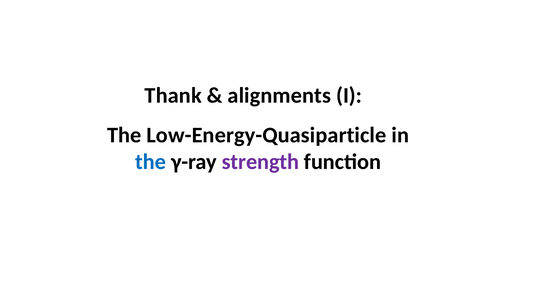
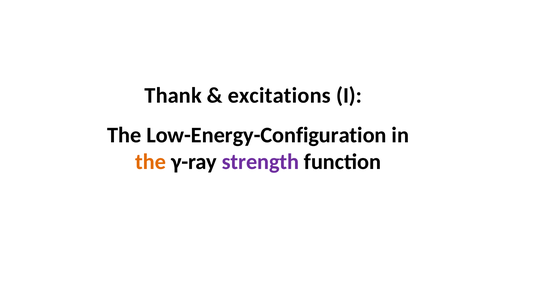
alignments: alignments -> excitations
Low-Energy-Quasiparticle: Low-Energy-Quasiparticle -> Low-Energy-Configuration
the at (151, 162) colour: blue -> orange
